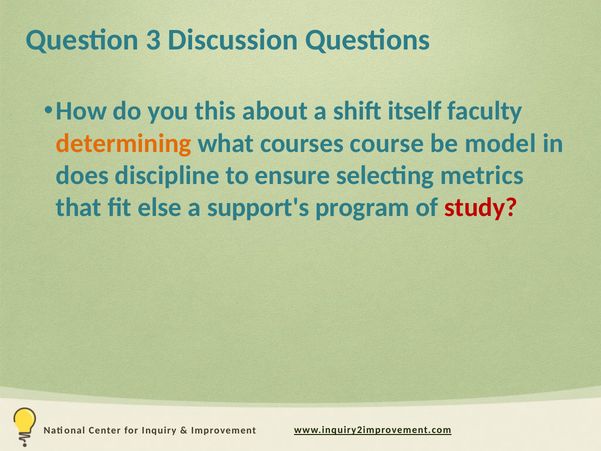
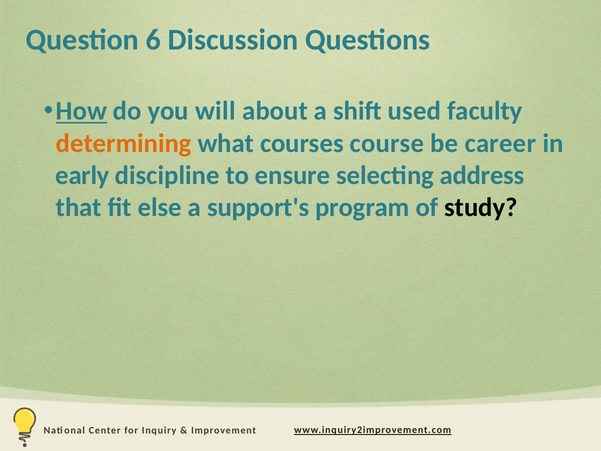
3: 3 -> 6
How underline: none -> present
this: this -> will
itself: itself -> used
model: model -> career
does: does -> early
metrics: metrics -> address
study colour: red -> black
